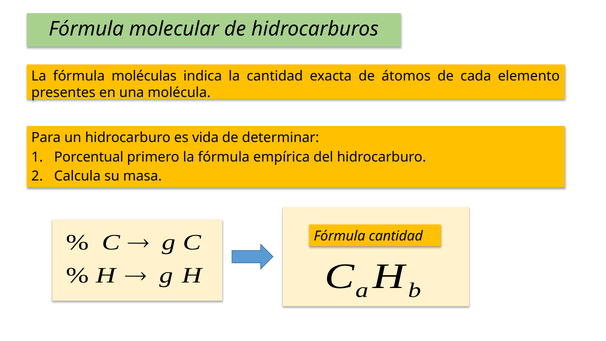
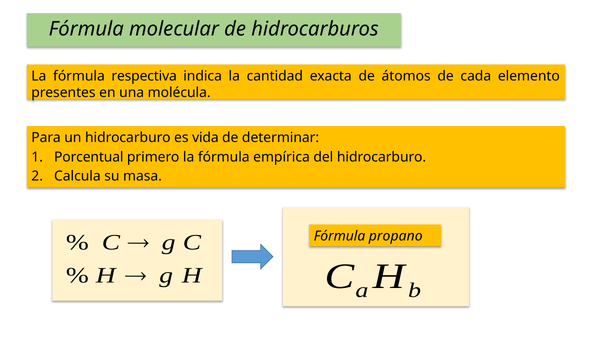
moléculas: moléculas -> respectiva
Fórmula cantidad: cantidad -> propano
